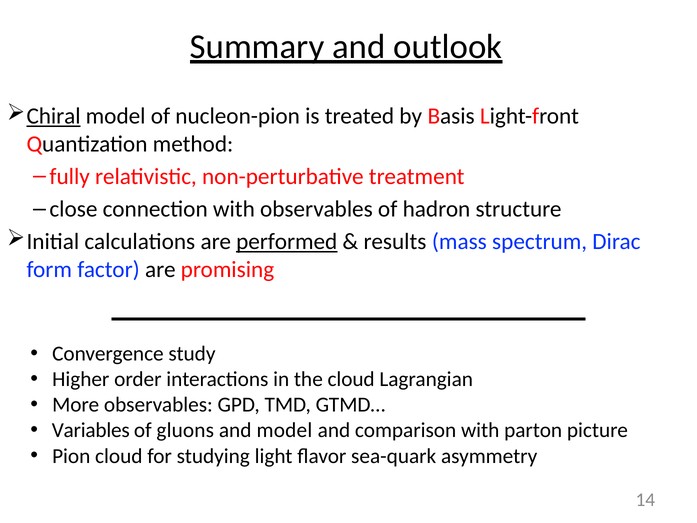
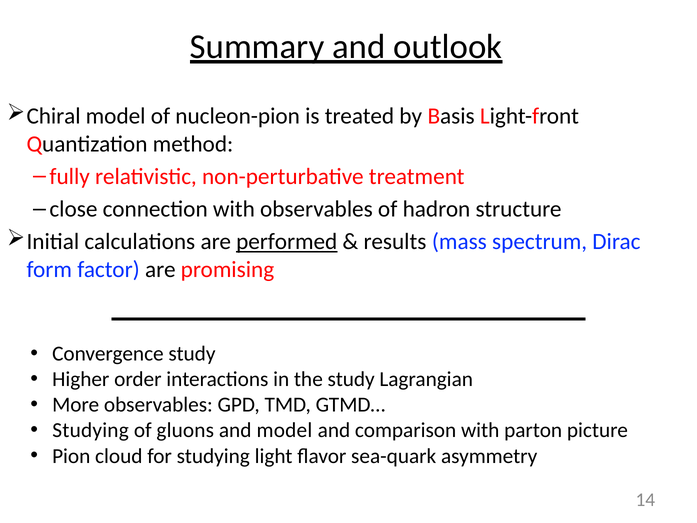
Chiral underline: present -> none
the cloud: cloud -> study
Variables at (91, 430): Variables -> Studying
